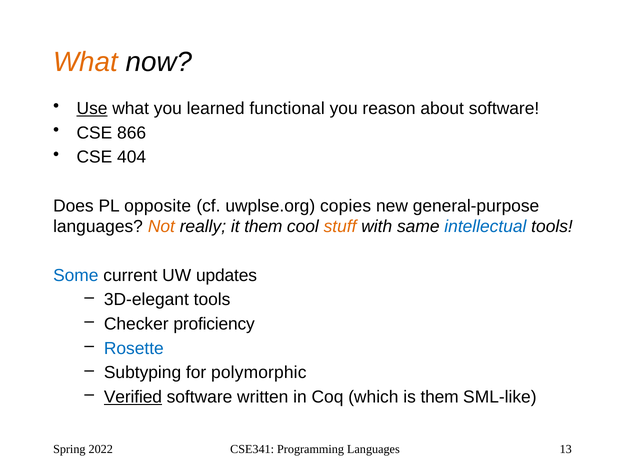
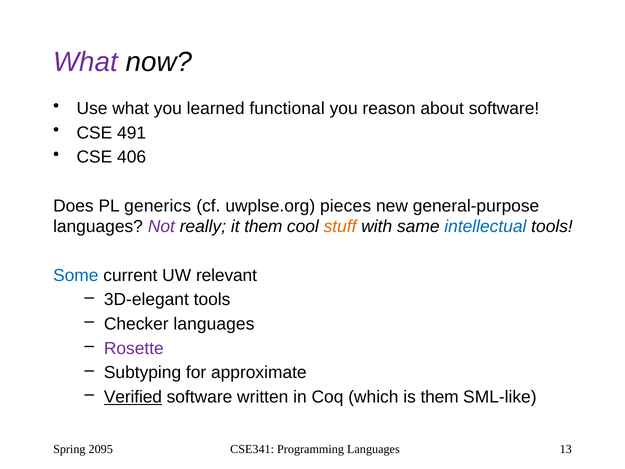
What at (86, 62) colour: orange -> purple
Use underline: present -> none
866: 866 -> 491
404: 404 -> 406
opposite: opposite -> generics
copies: copies -> pieces
Not colour: orange -> purple
updates: updates -> relevant
Checker proficiency: proficiency -> languages
Rosette colour: blue -> purple
polymorphic: polymorphic -> approximate
2022: 2022 -> 2095
